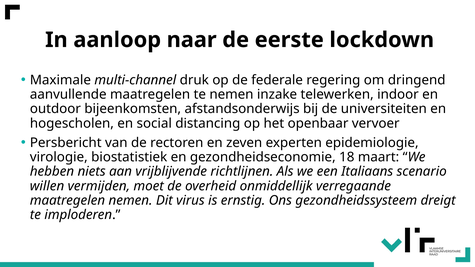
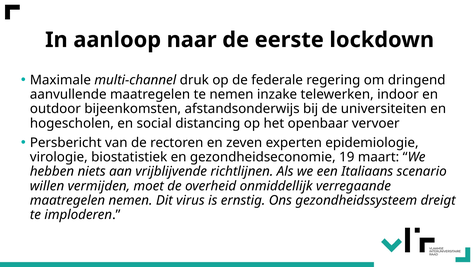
18: 18 -> 19
